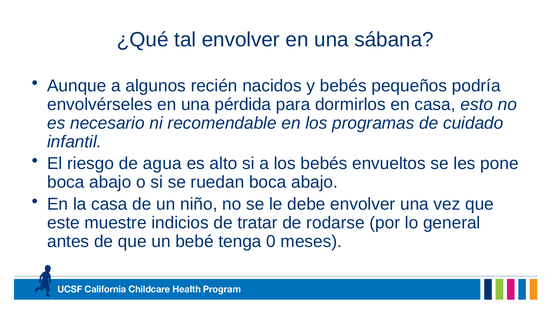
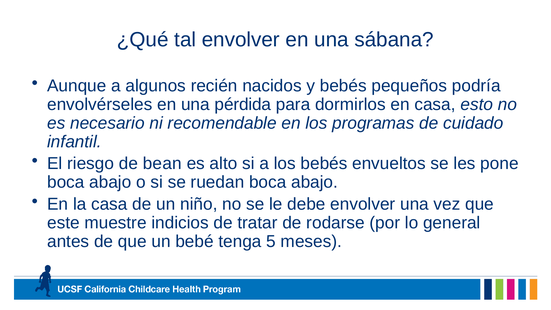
agua: agua -> bean
0: 0 -> 5
